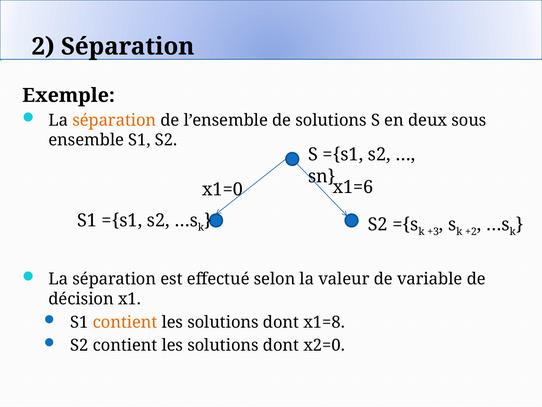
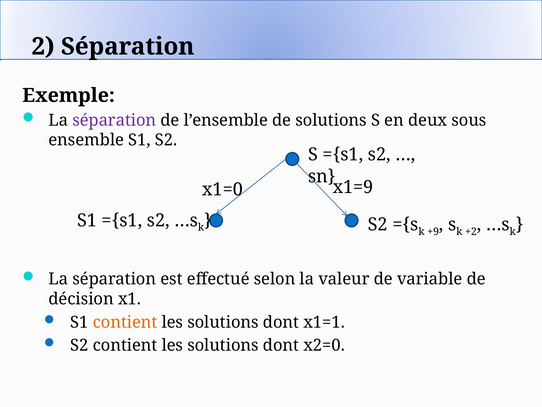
séparation at (114, 120) colour: orange -> purple
x1=6: x1=6 -> x1=9
+3: +3 -> +9
x1=8: x1=8 -> x1=1
